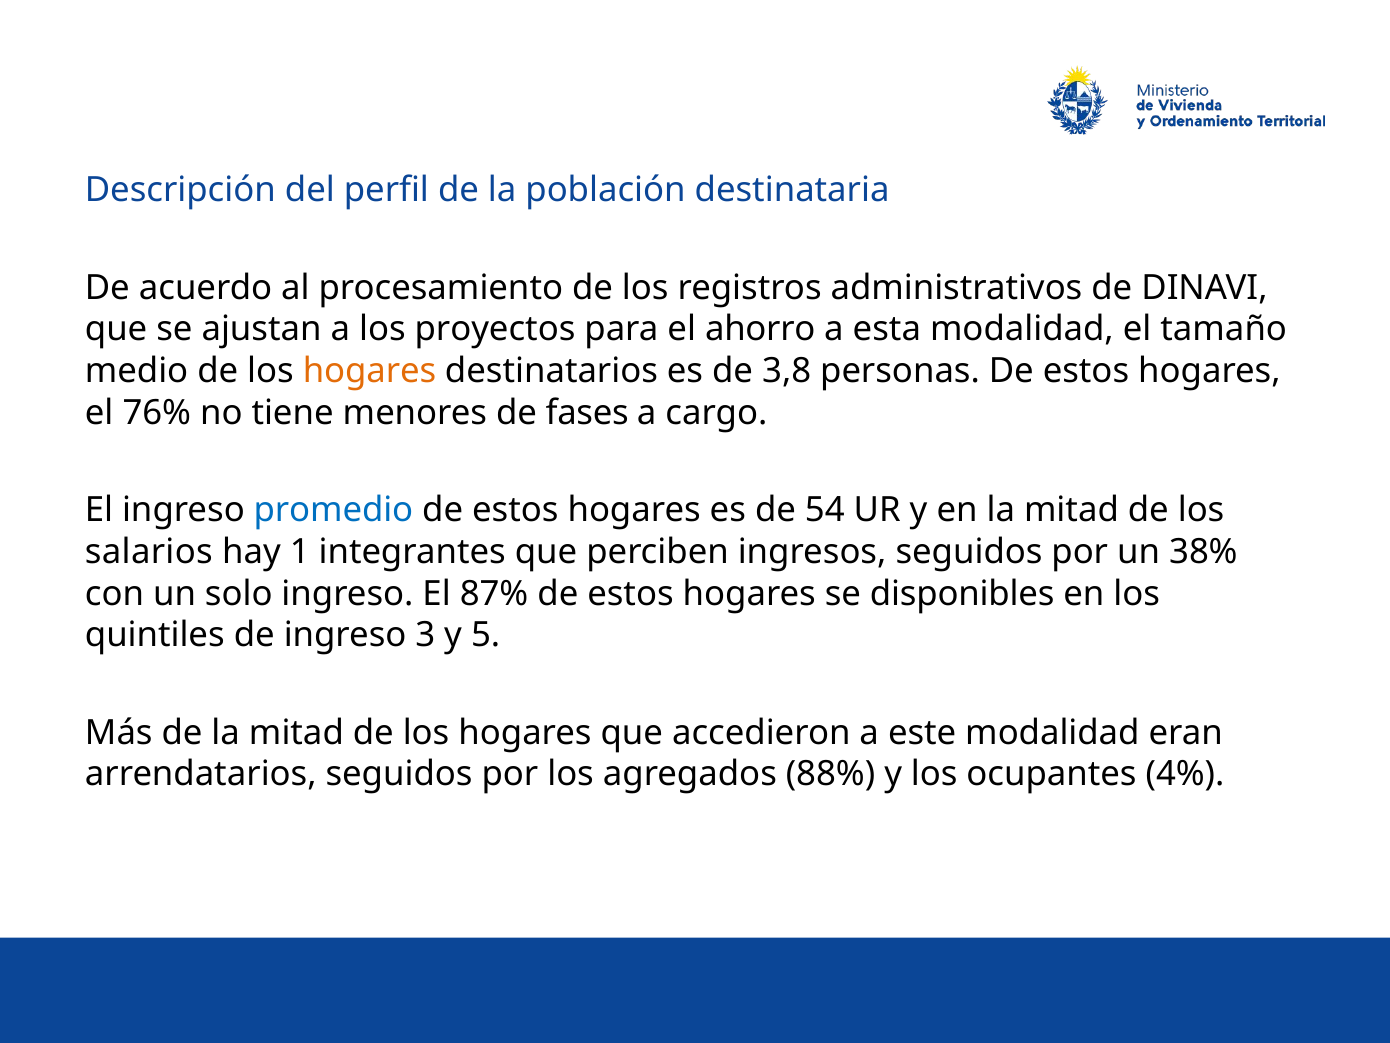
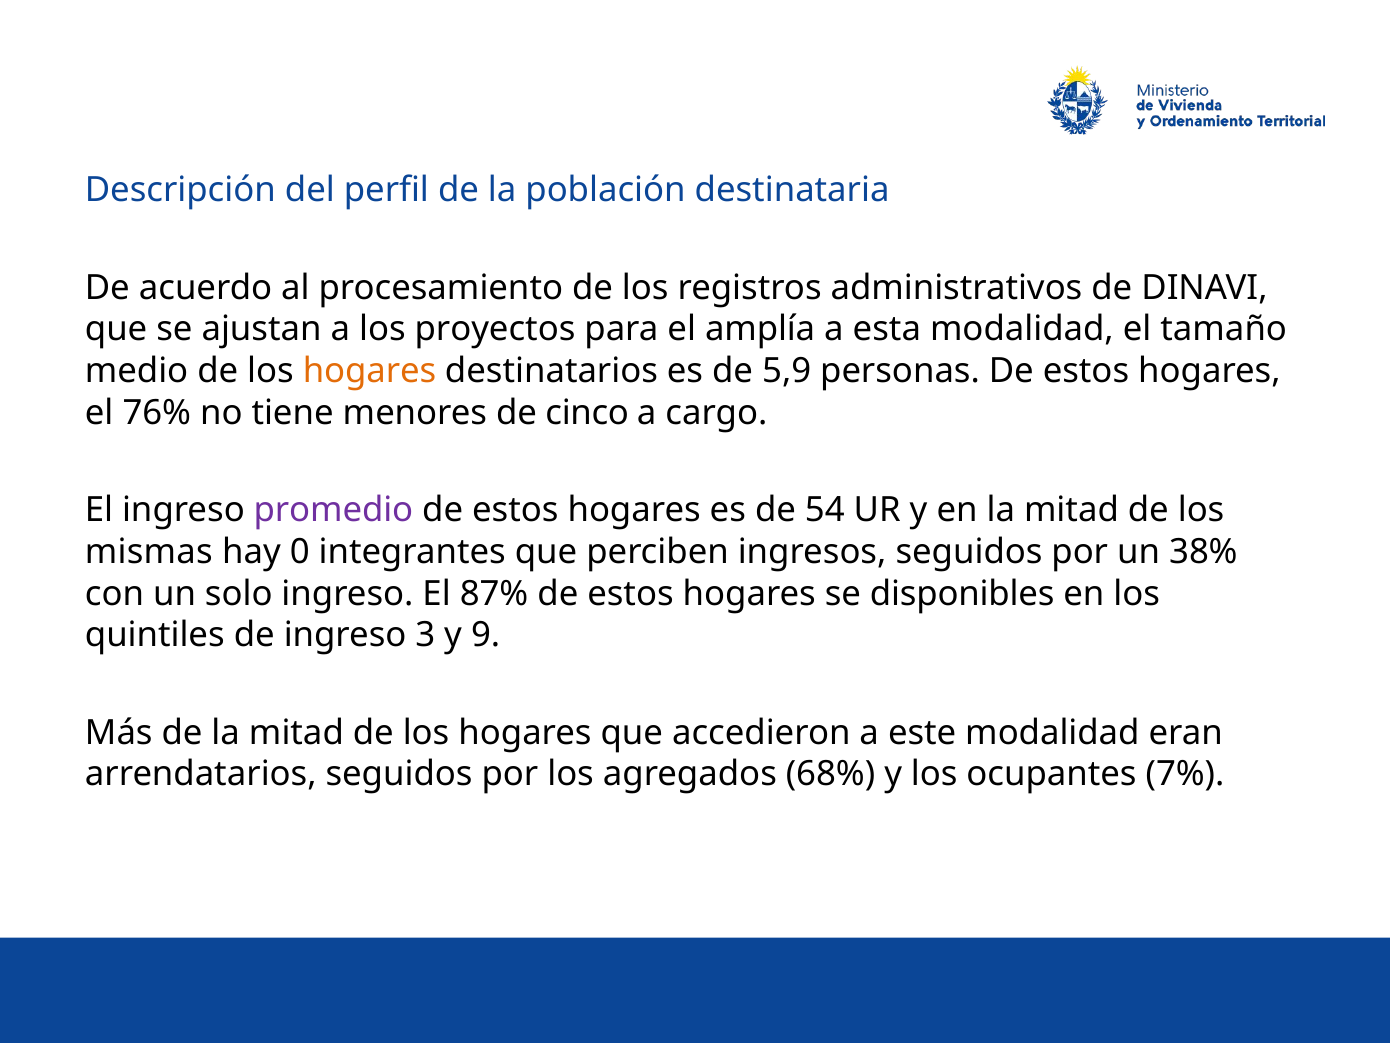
ahorro: ahorro -> amplía
3,8: 3,8 -> 5,9
fases: fases -> cinco
promedio colour: blue -> purple
salarios: salarios -> mismas
1: 1 -> 0
5: 5 -> 9
88%: 88% -> 68%
4%: 4% -> 7%
